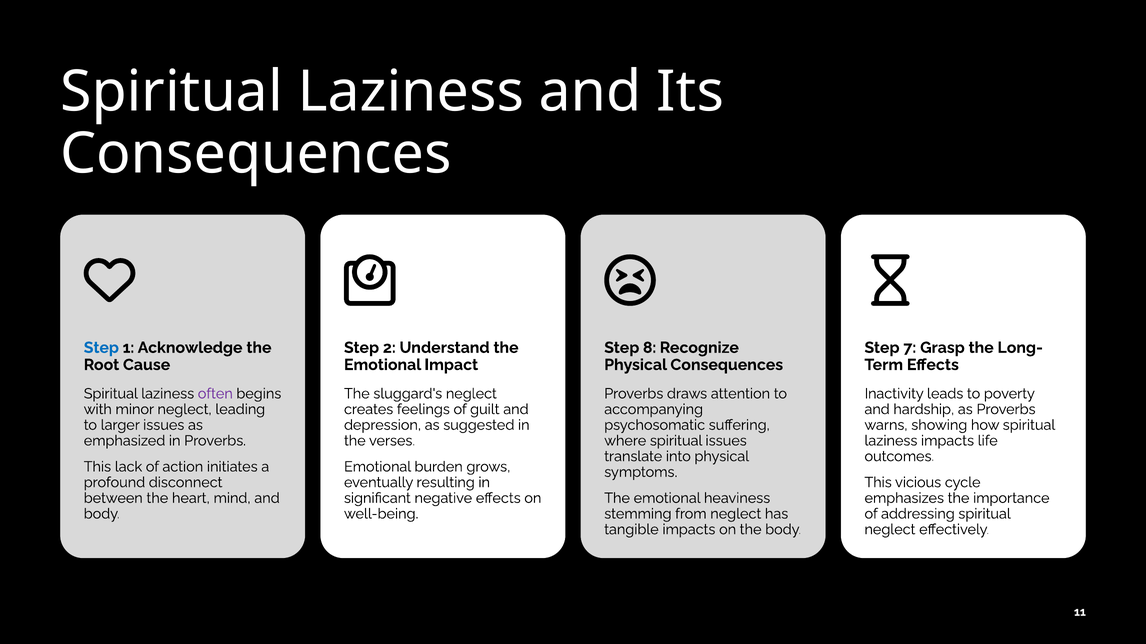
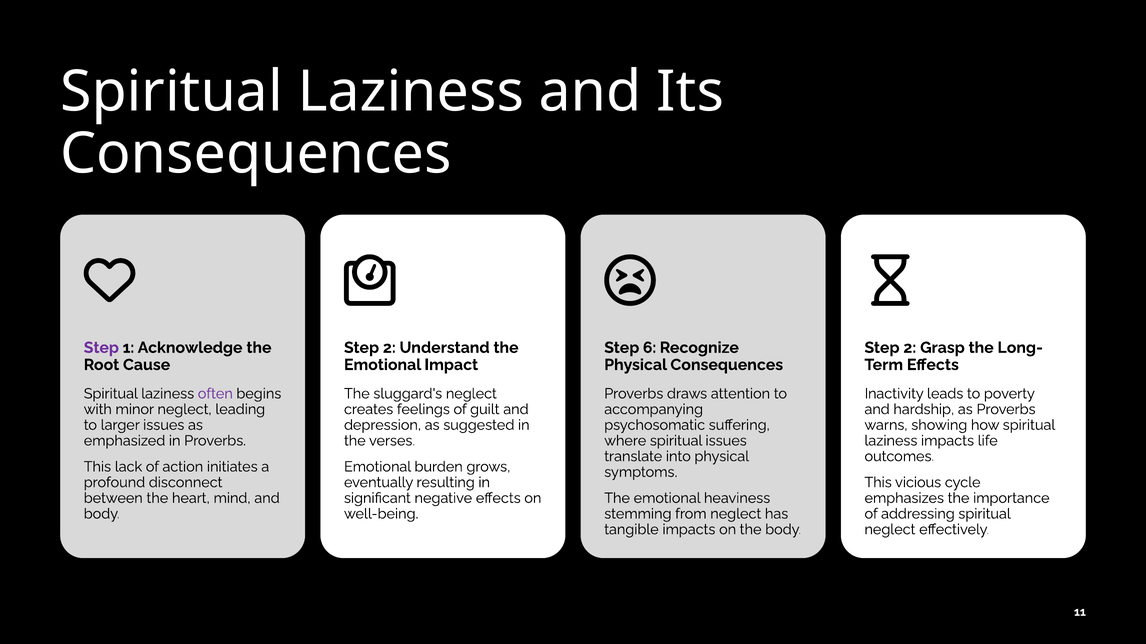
Step at (101, 348) colour: blue -> purple
8: 8 -> 6
7 at (910, 348): 7 -> 2
